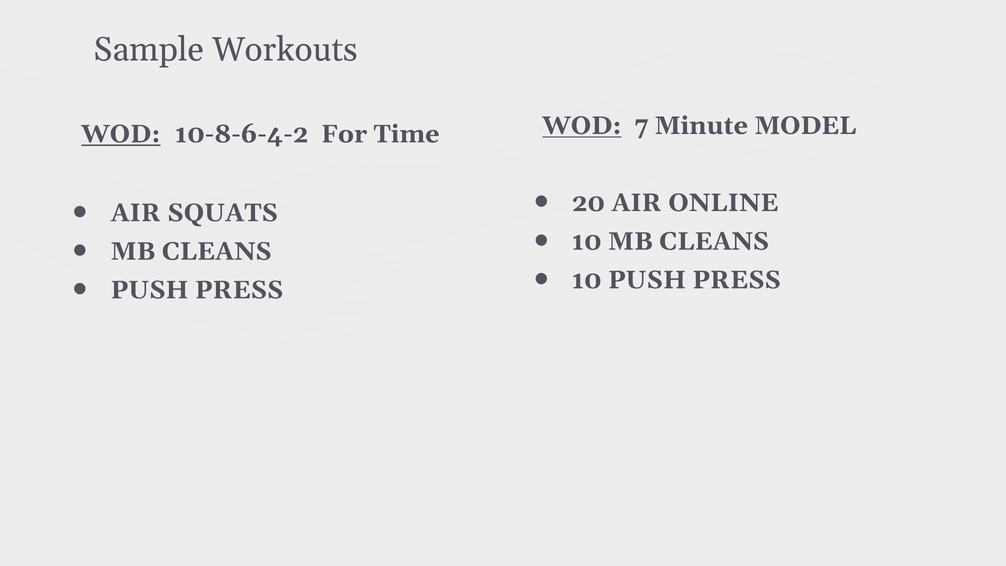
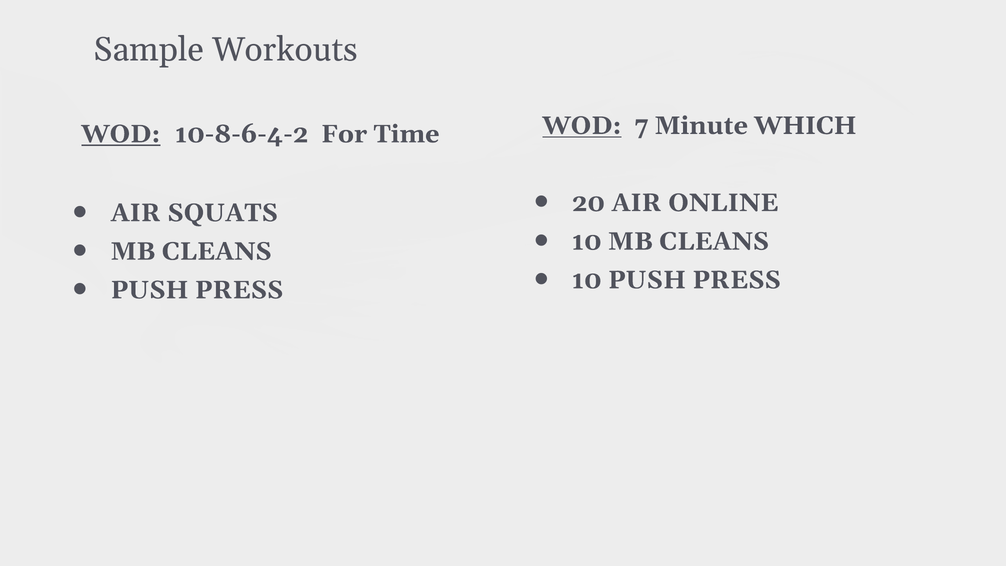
MODEL: MODEL -> WHICH
